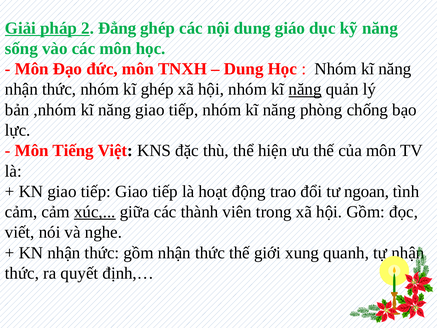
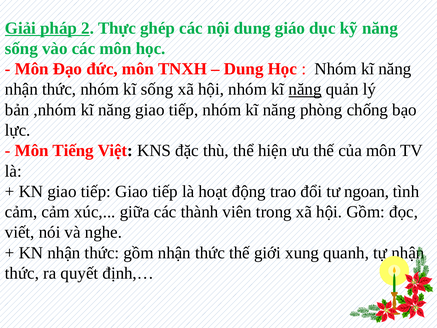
Đẳng: Đẳng -> Thực
kĩ ghép: ghép -> sống
xúc underline: present -> none
